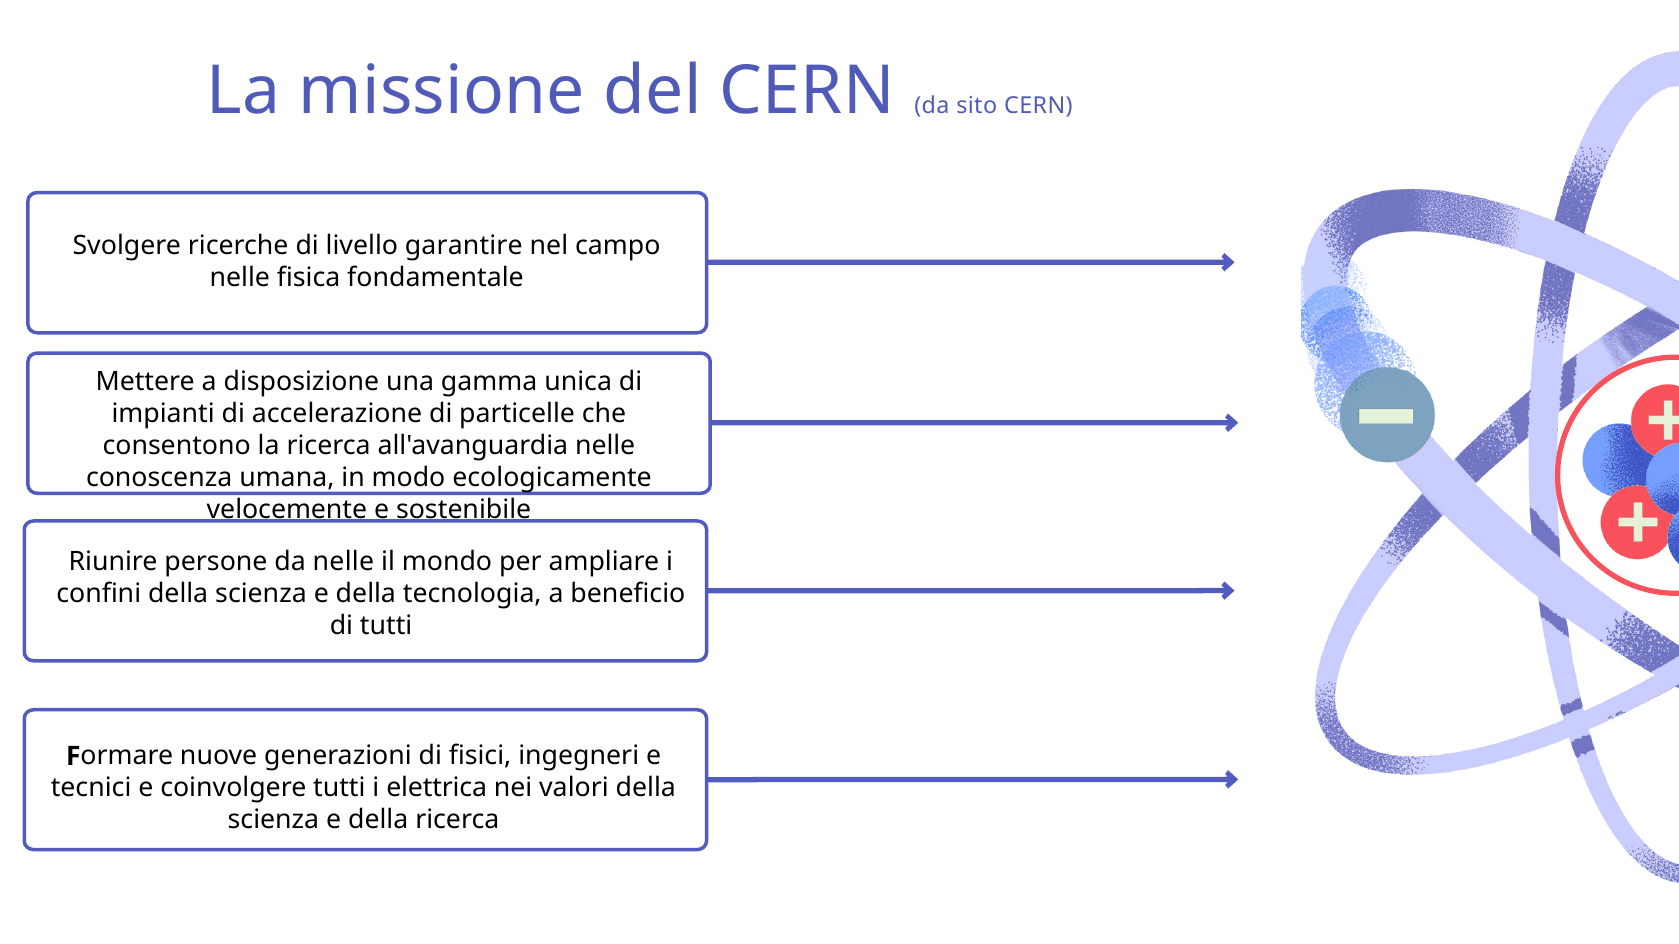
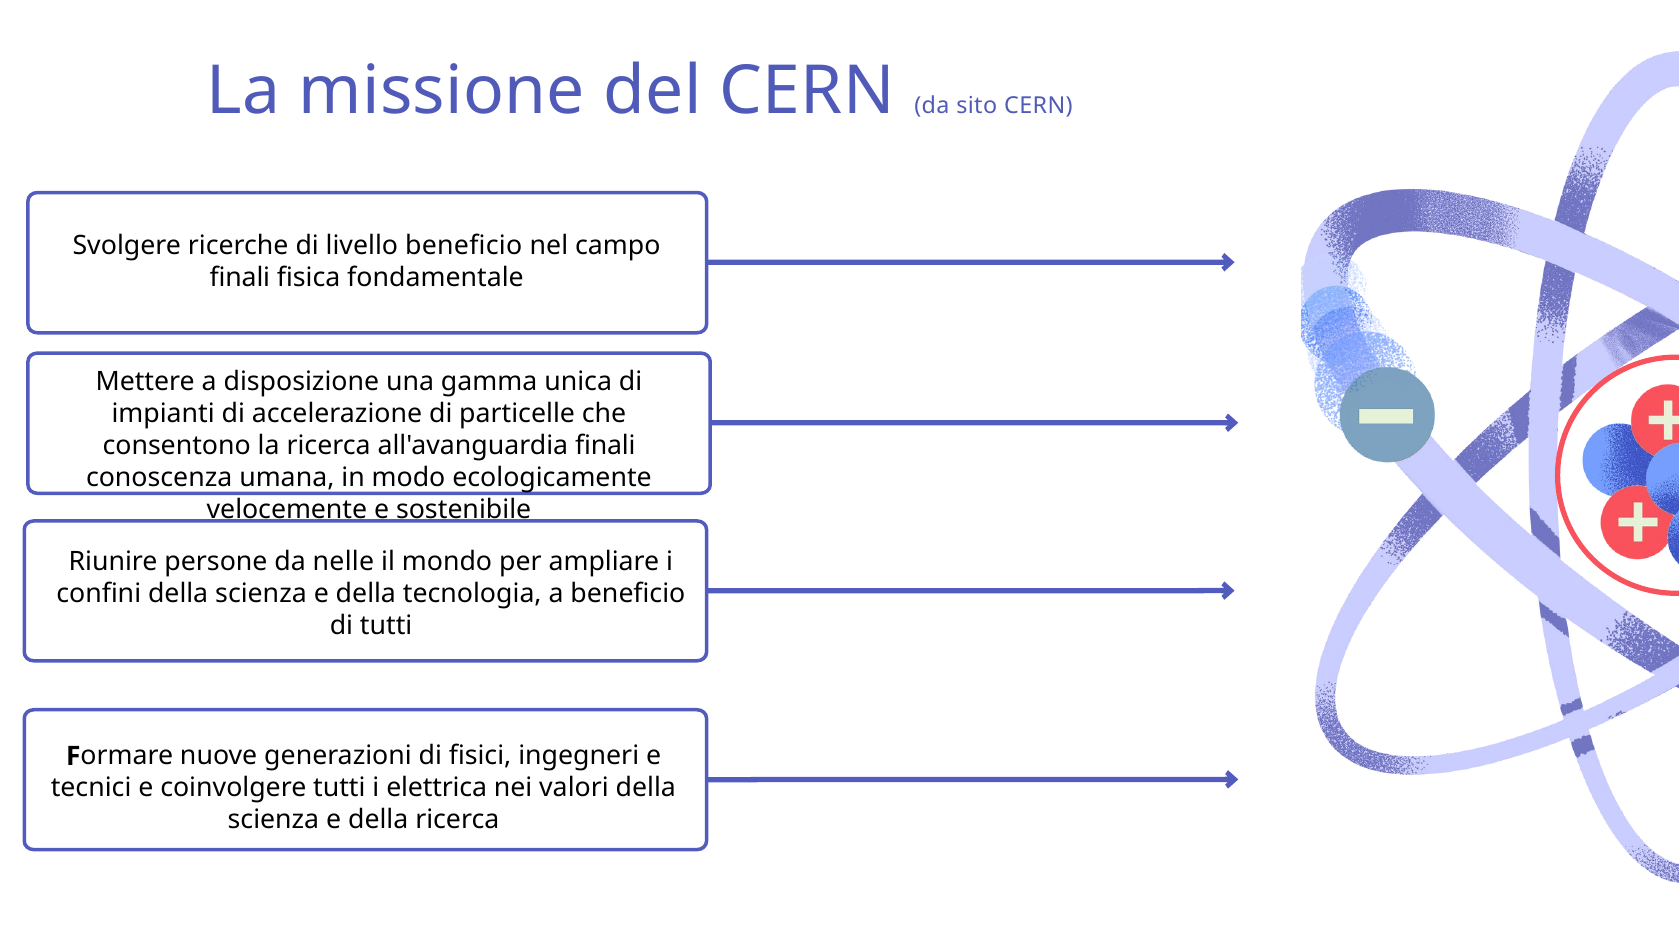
livello garantire: garantire -> beneficio
nelle at (240, 277): nelle -> finali
all'avanguardia nelle: nelle -> finali
